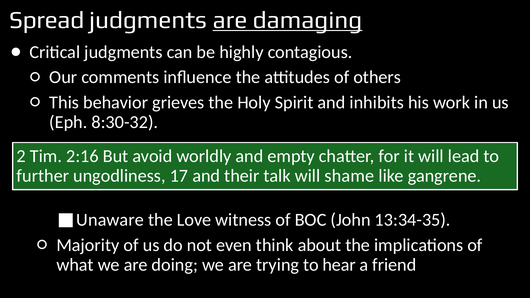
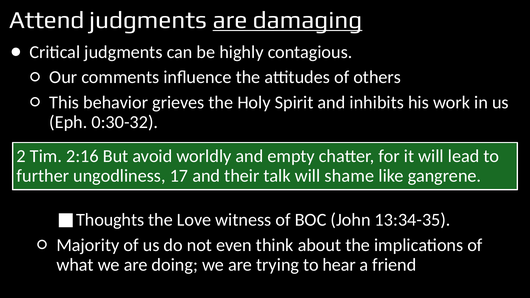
Spread: Spread -> Attend
8:30-32: 8:30-32 -> 0:30-32
Unaware: Unaware -> Thoughts
